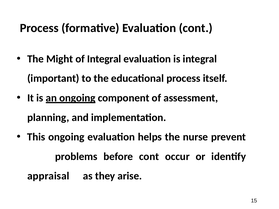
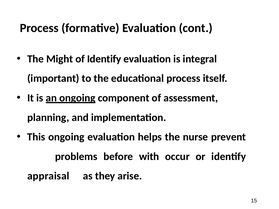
of Integral: Integral -> Identify
before cont: cont -> with
